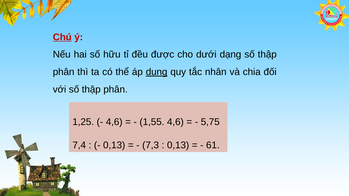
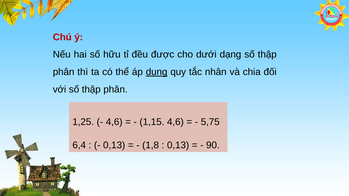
Chú underline: present -> none
1,55: 1,55 -> 1,15
7,4: 7,4 -> 6,4
7,3: 7,3 -> 1,8
61: 61 -> 90
